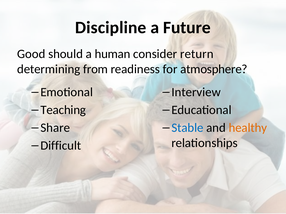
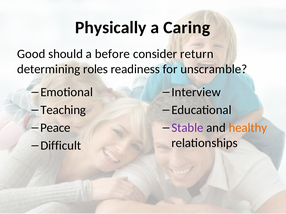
Discipline: Discipline -> Physically
Future: Future -> Caring
human: human -> before
from: from -> roles
atmosphere: atmosphere -> unscramble
Share: Share -> Peace
Stable colour: blue -> purple
